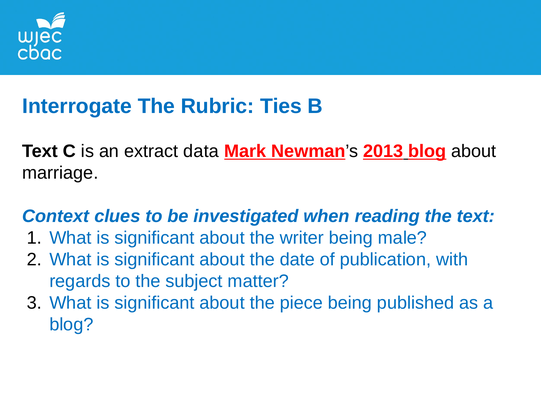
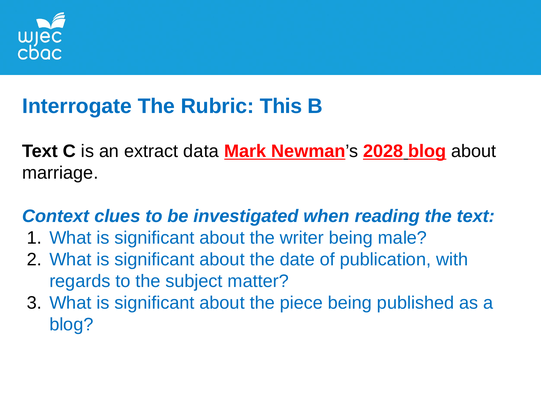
Ties: Ties -> This
2013: 2013 -> 2028
